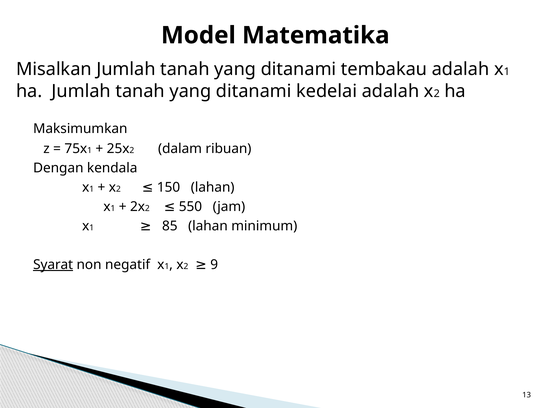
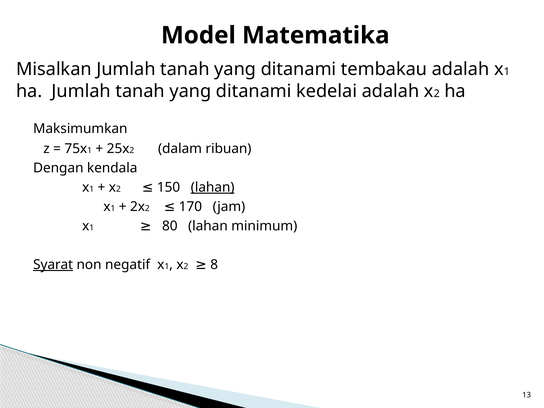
lahan at (213, 187) underline: none -> present
550: 550 -> 170
85: 85 -> 80
9: 9 -> 8
